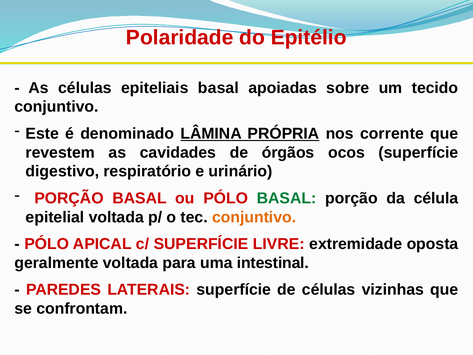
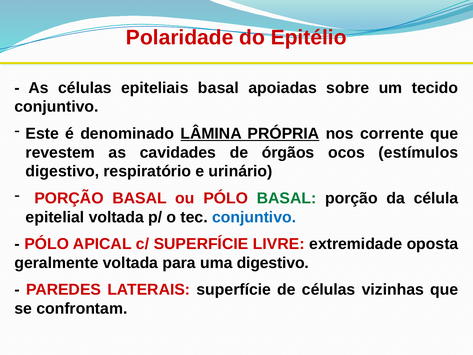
ocos superfície: superfície -> estímulos
conjuntivo at (254, 217) colour: orange -> blue
uma intestinal: intestinal -> digestivo
